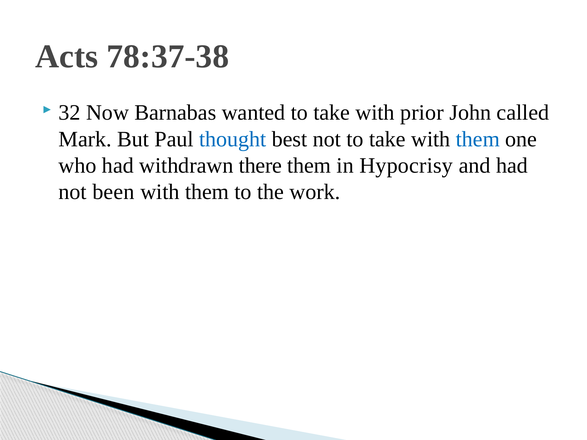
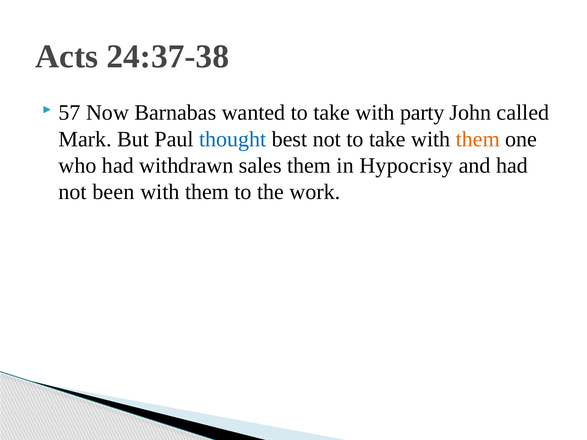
78:37-38: 78:37-38 -> 24:37-38
32: 32 -> 57
prior: prior -> party
them at (478, 139) colour: blue -> orange
there: there -> sales
